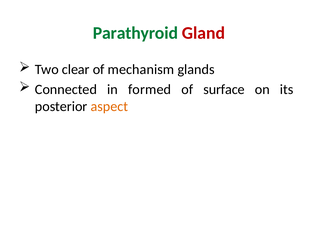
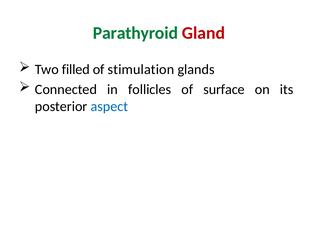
clear: clear -> filled
mechanism: mechanism -> stimulation
formed: formed -> follicles
aspect colour: orange -> blue
